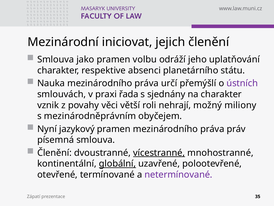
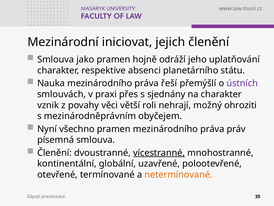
volbu: volbu -> hojně
určí: určí -> řeší
řada: řada -> přes
miliony: miliony -> ohroziti
jazykový: jazykový -> všechno
globální underline: present -> none
netermínované colour: purple -> orange
